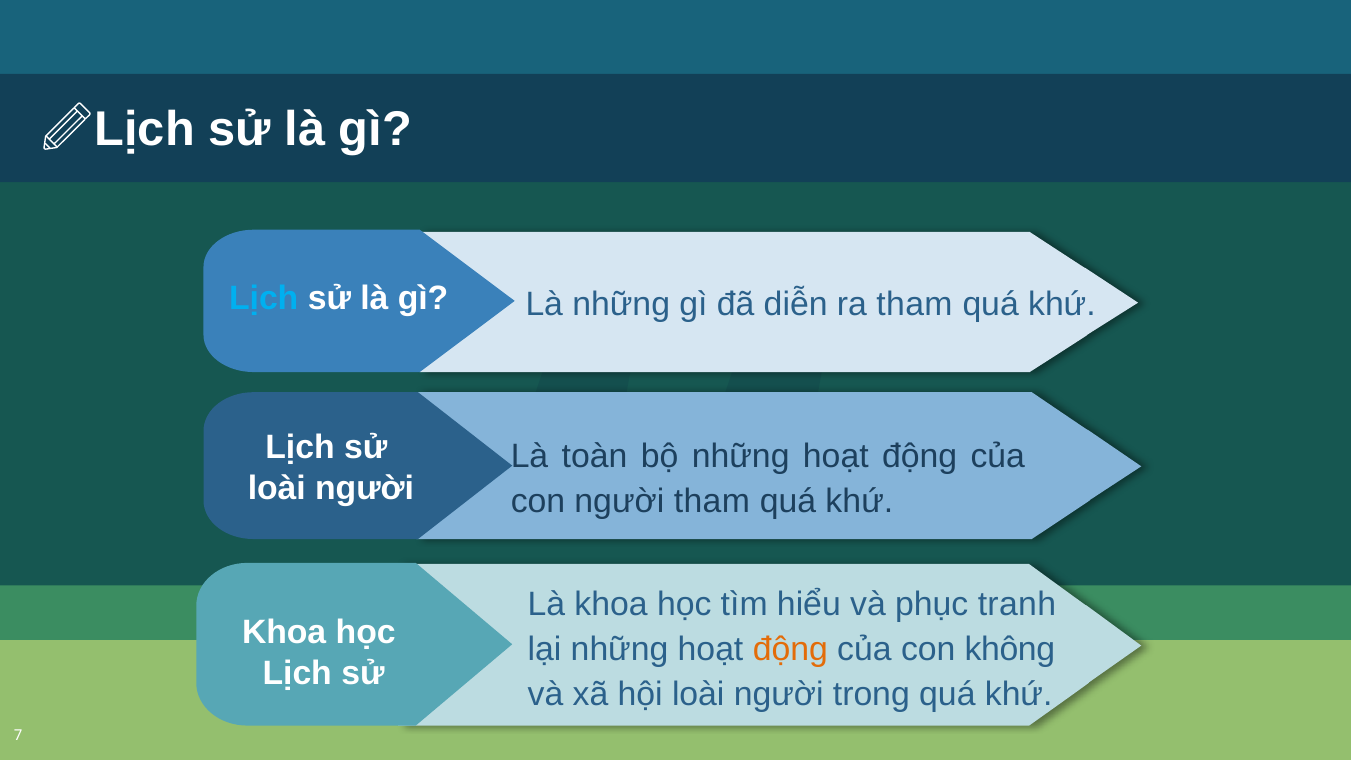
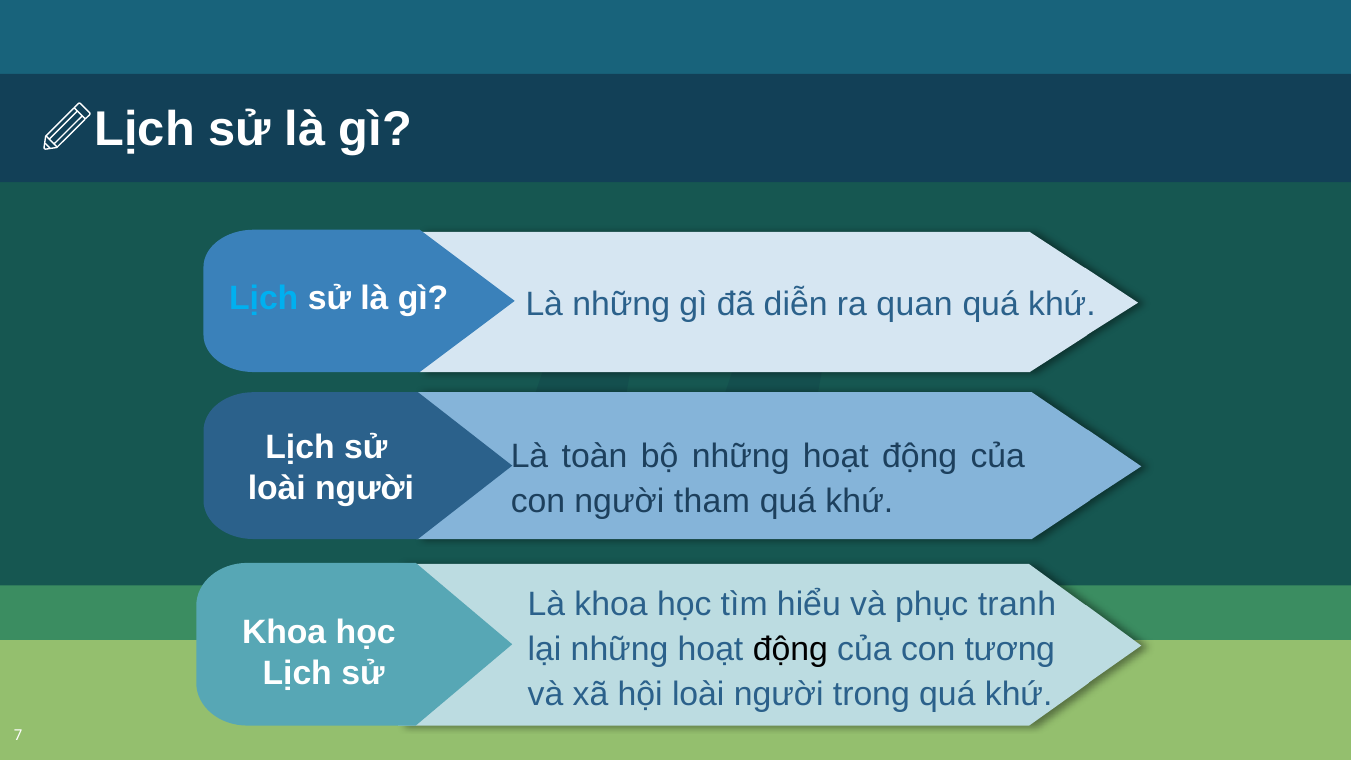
ra tham: tham -> quan
động at (790, 649) colour: orange -> black
không: không -> tương
